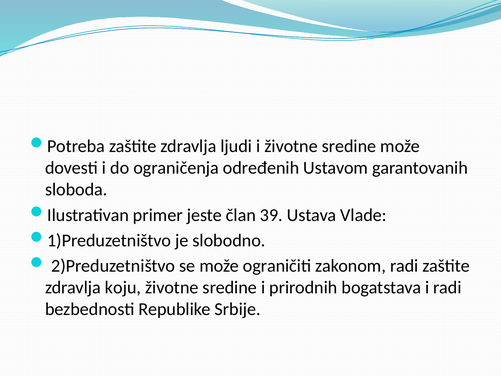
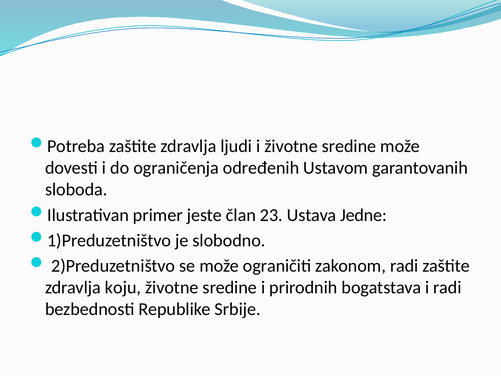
39: 39 -> 23
Vlade: Vlade -> Jedne
